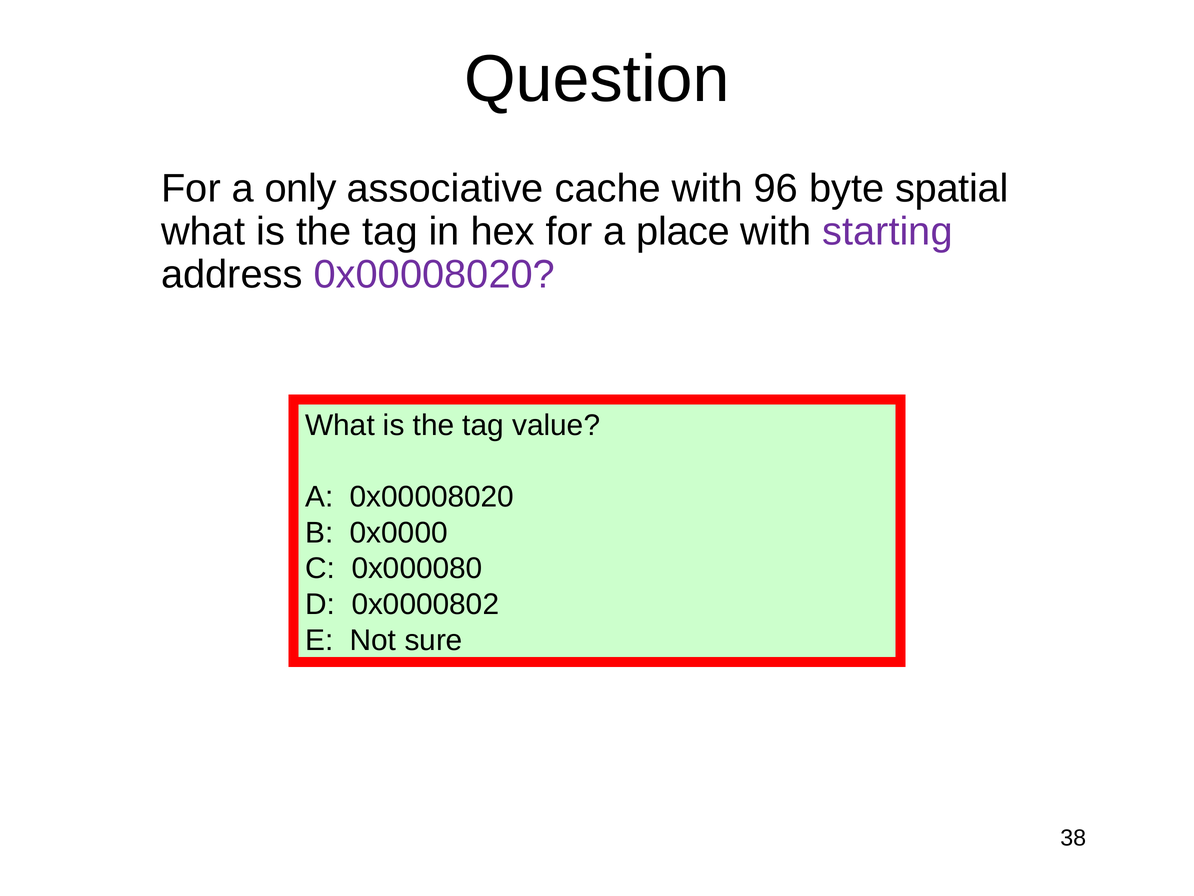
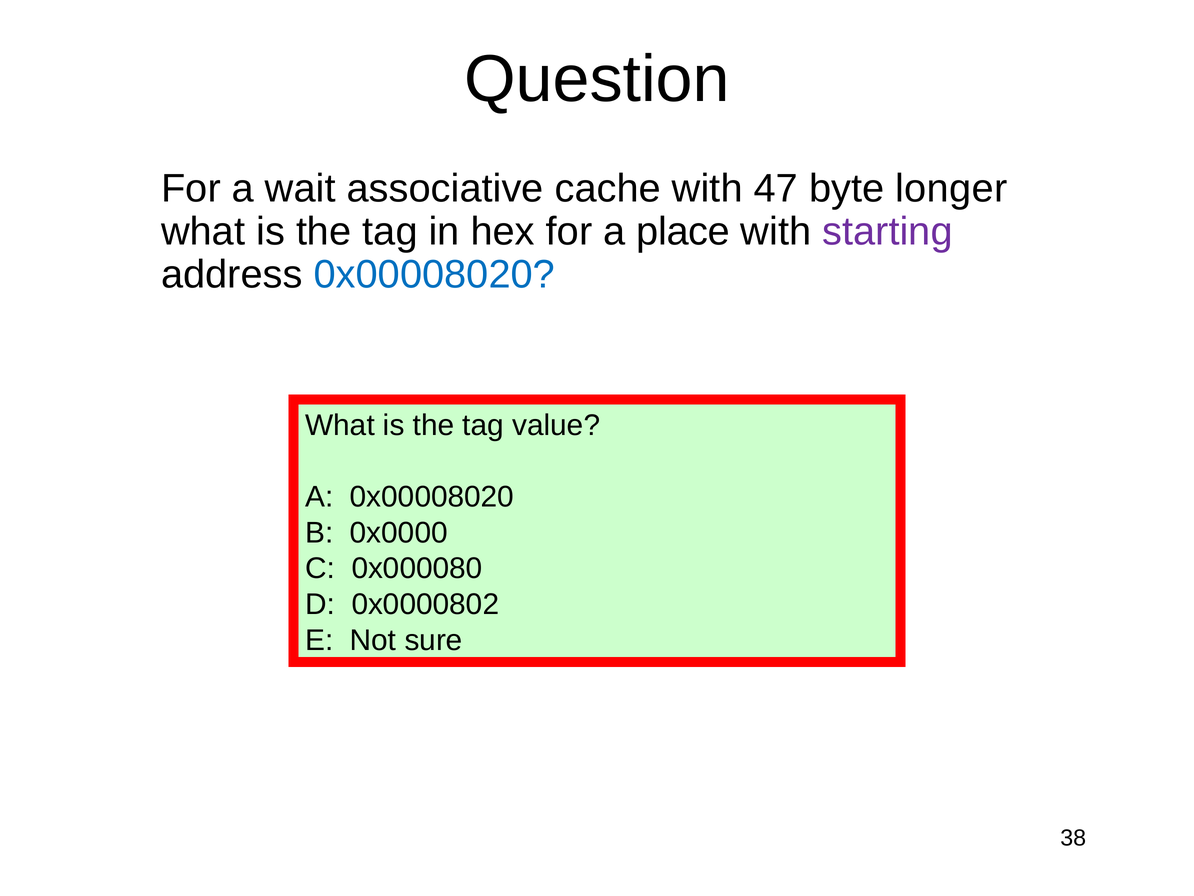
only: only -> wait
96: 96 -> 47
spatial: spatial -> longer
0x00008020 at (434, 274) colour: purple -> blue
